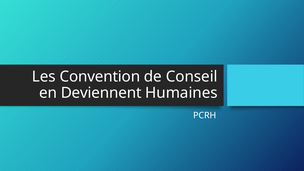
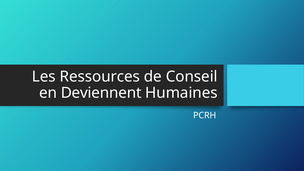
Convention: Convention -> Ressources
